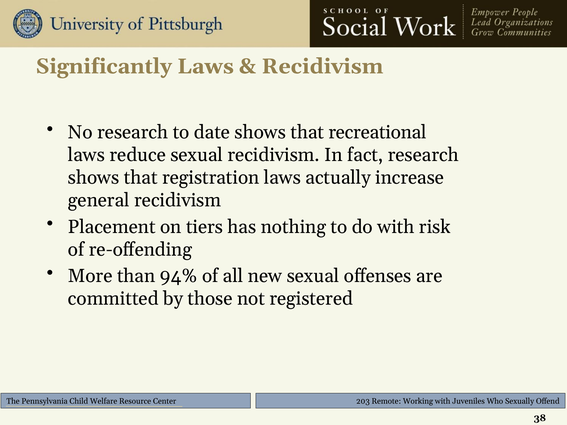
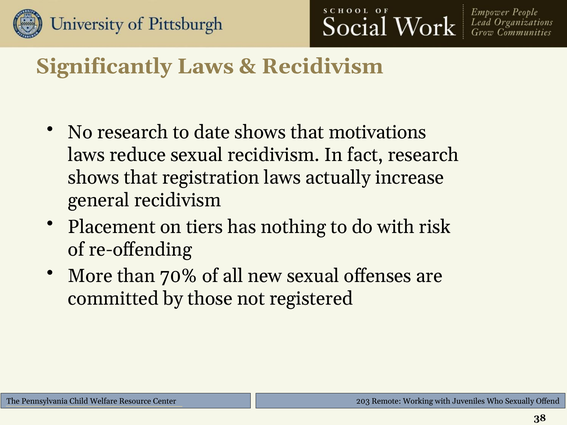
recreational: recreational -> motivations
94%: 94% -> 70%
